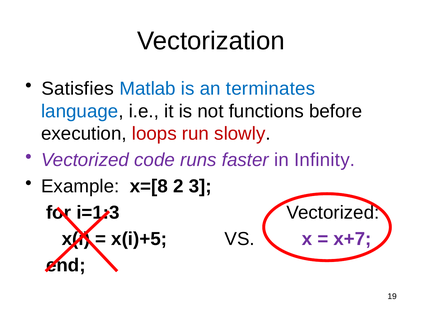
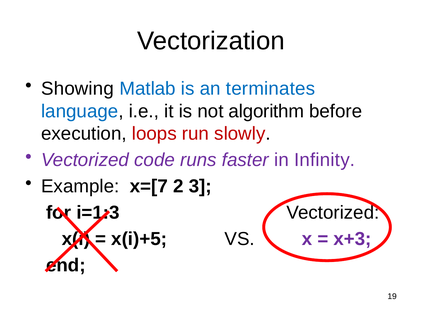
Satisfies: Satisfies -> Showing
functions: functions -> algorithm
x=[8: x=[8 -> x=[7
x+7: x+7 -> x+3
